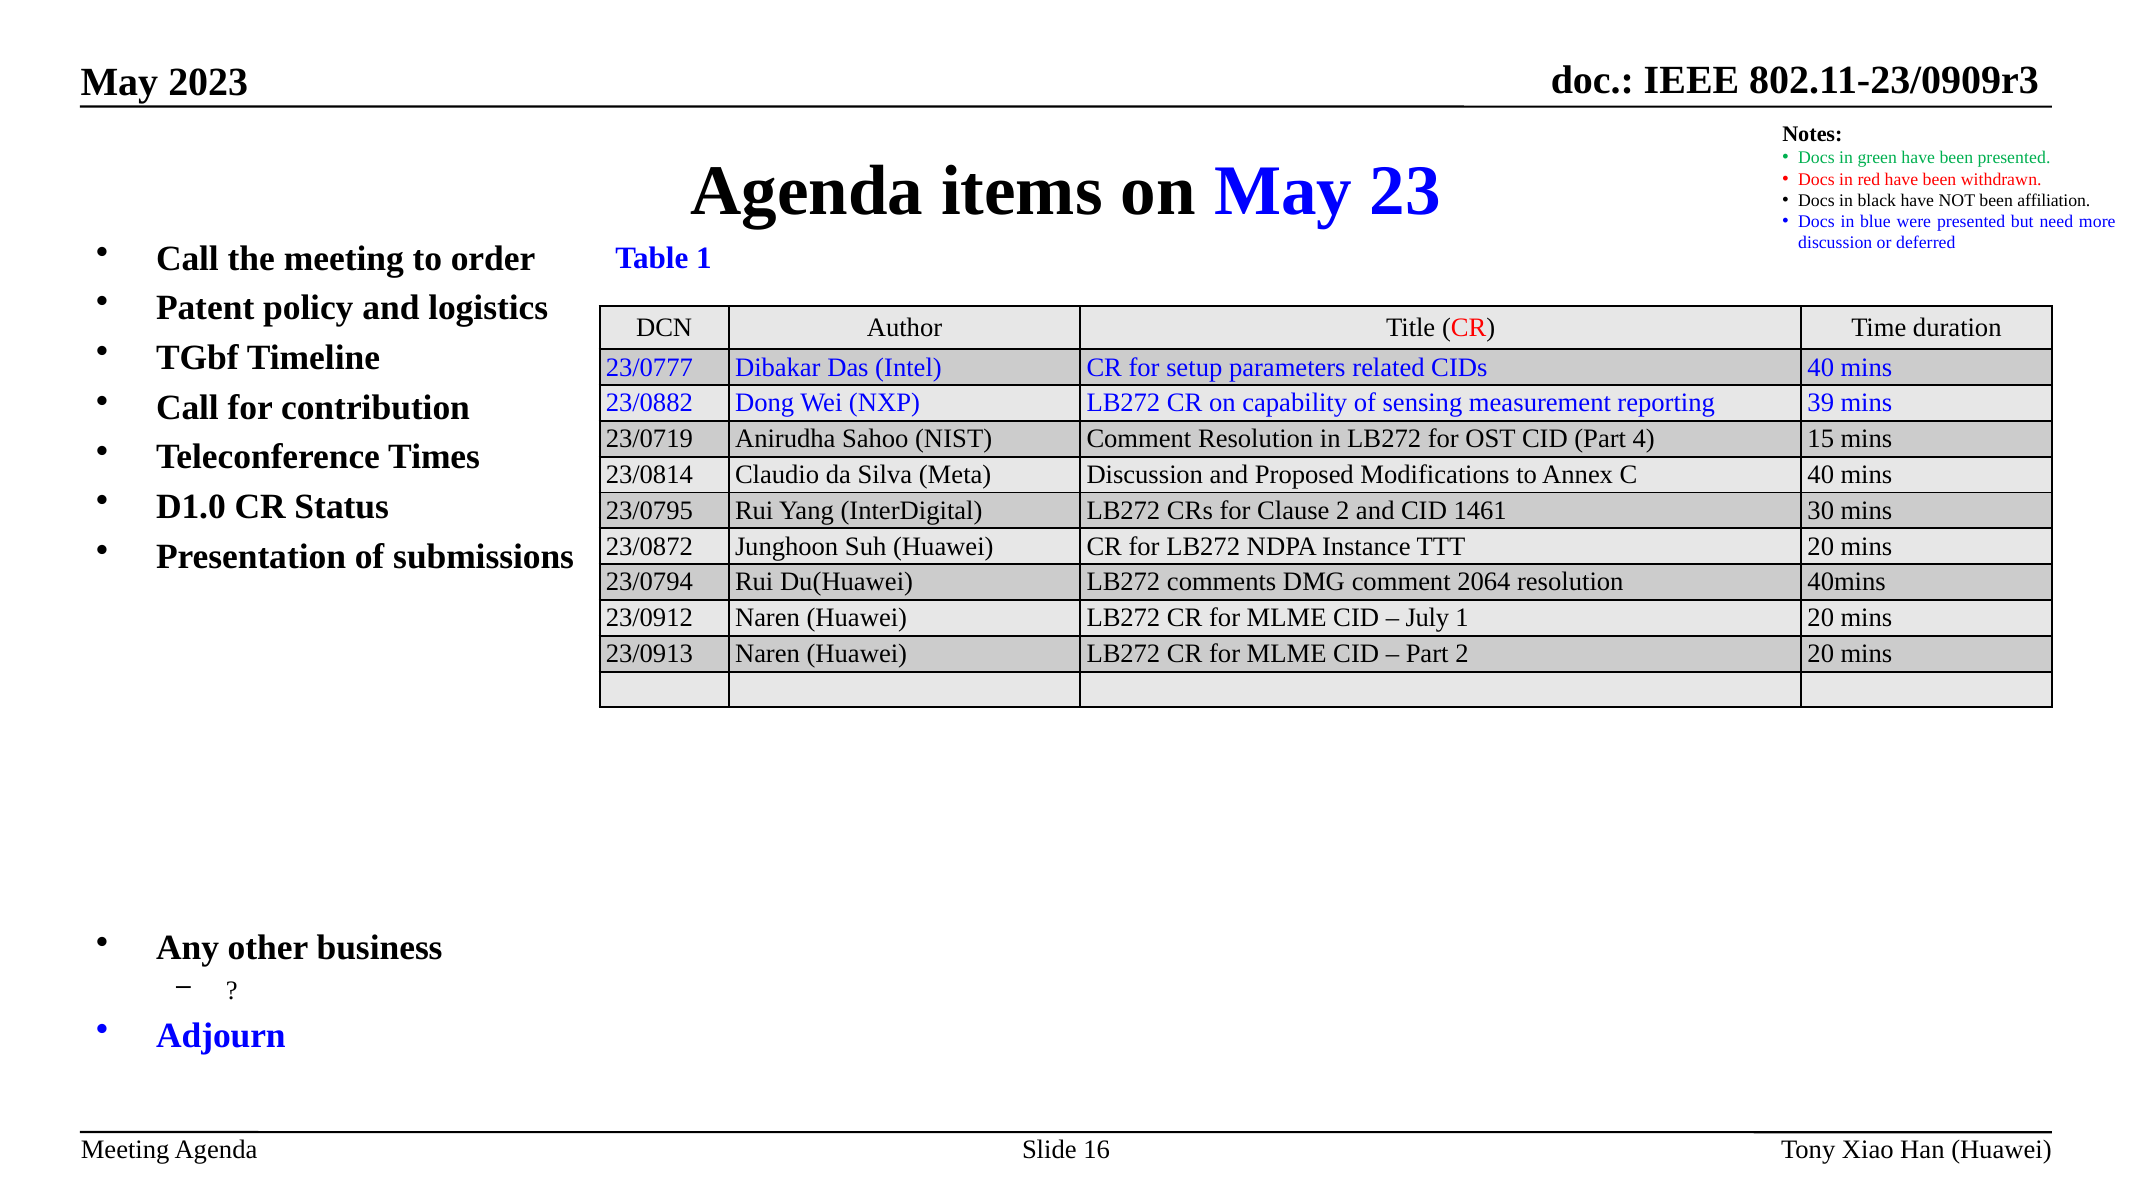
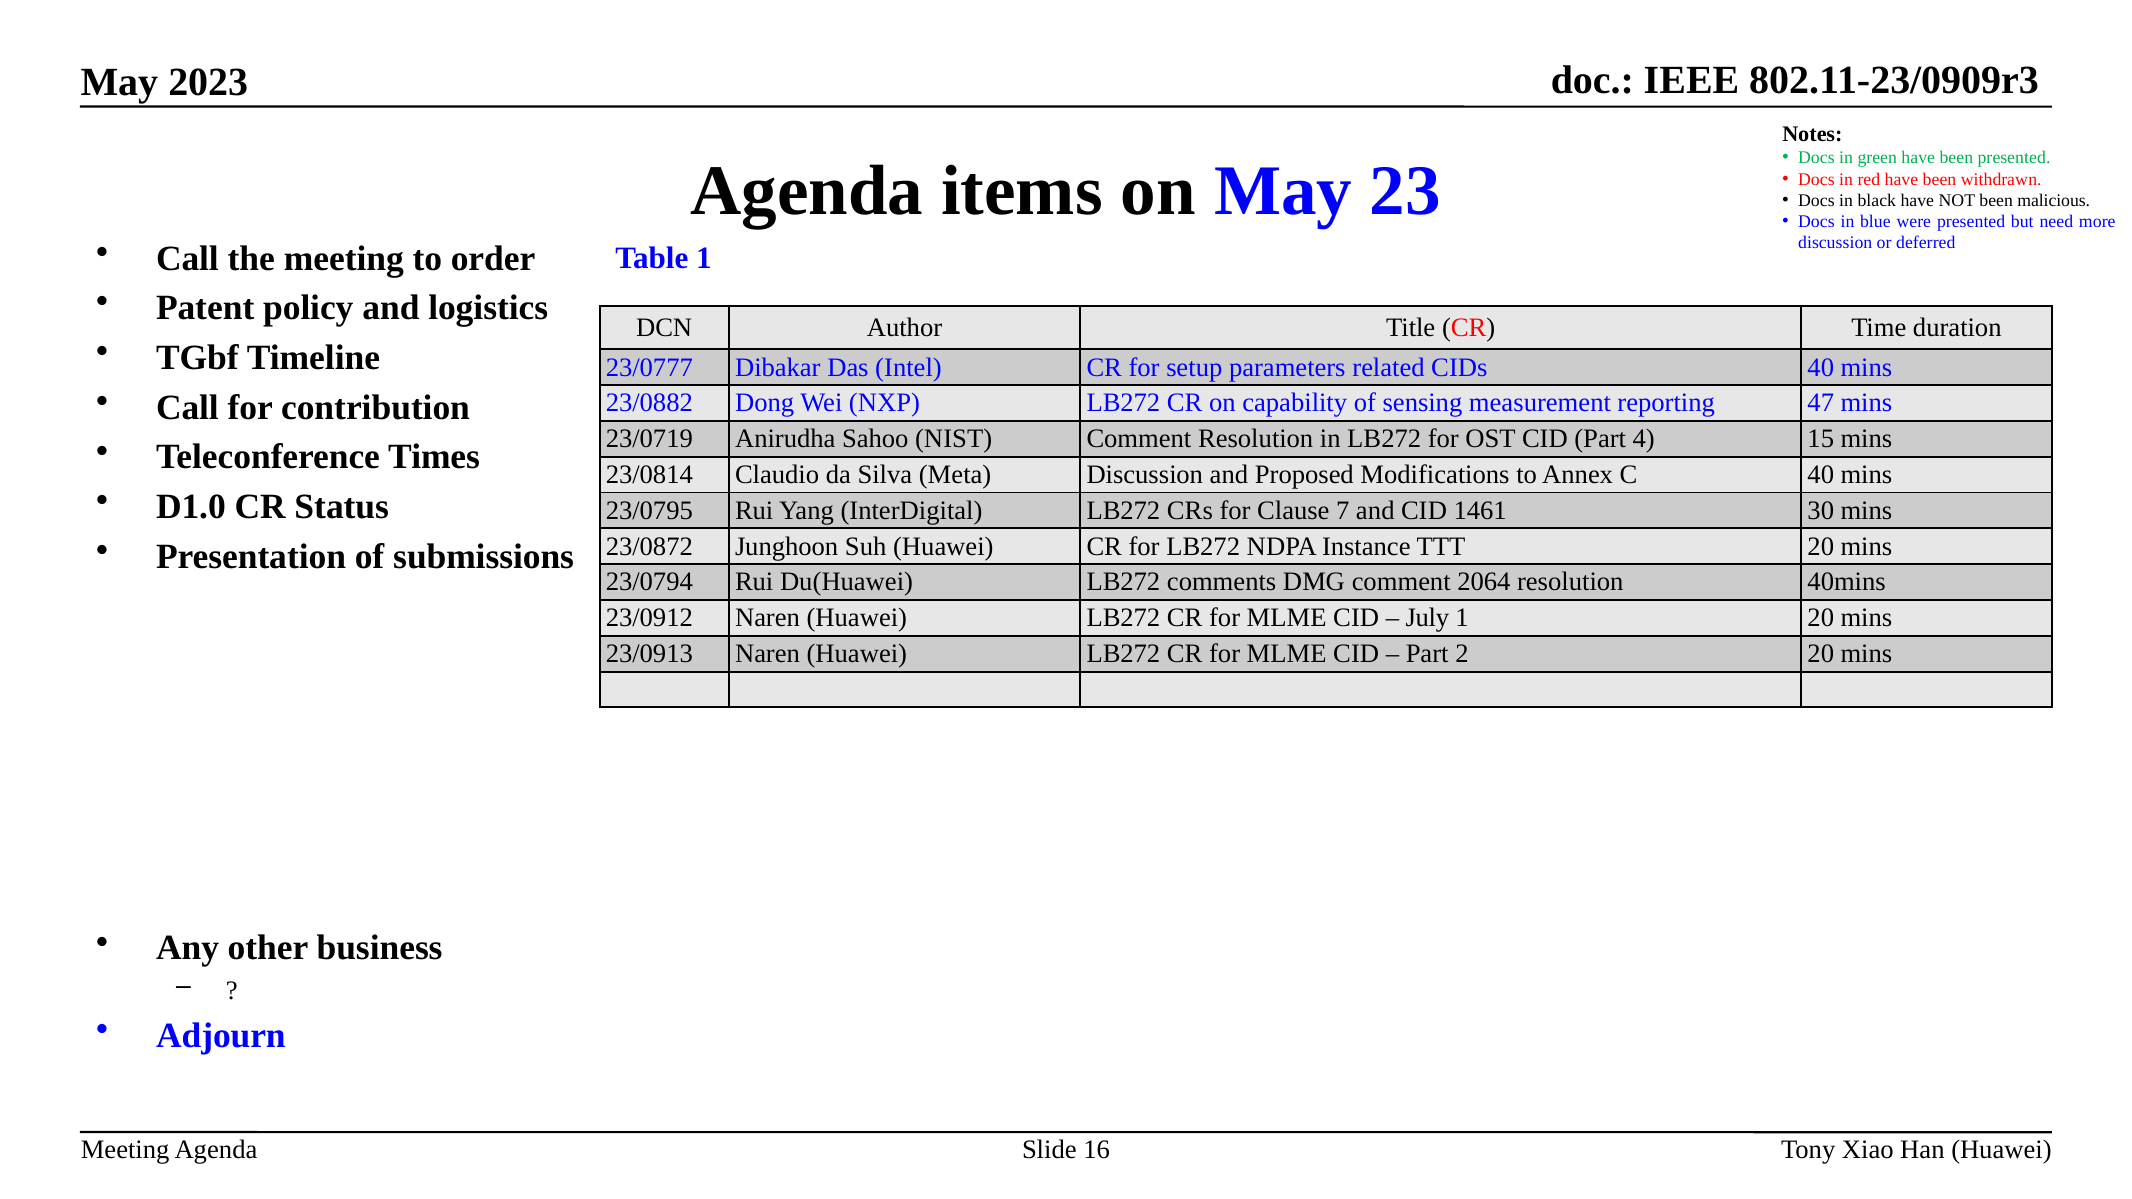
affiliation: affiliation -> malicious
39: 39 -> 47
Clause 2: 2 -> 7
